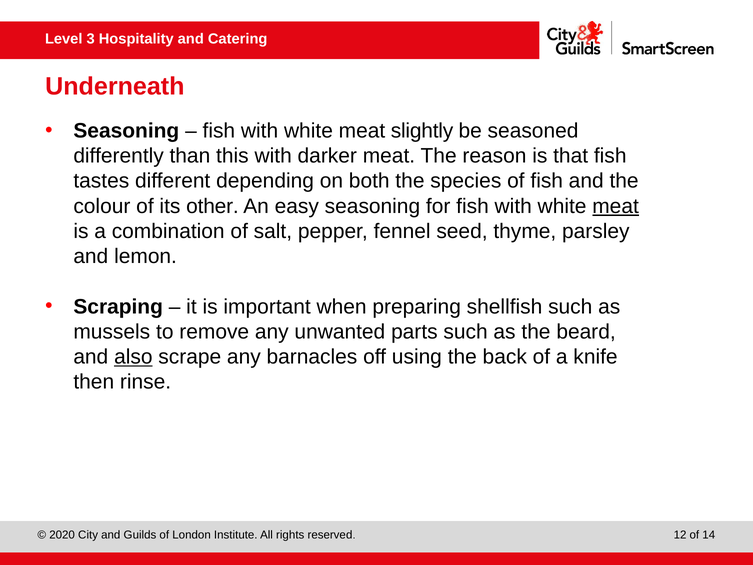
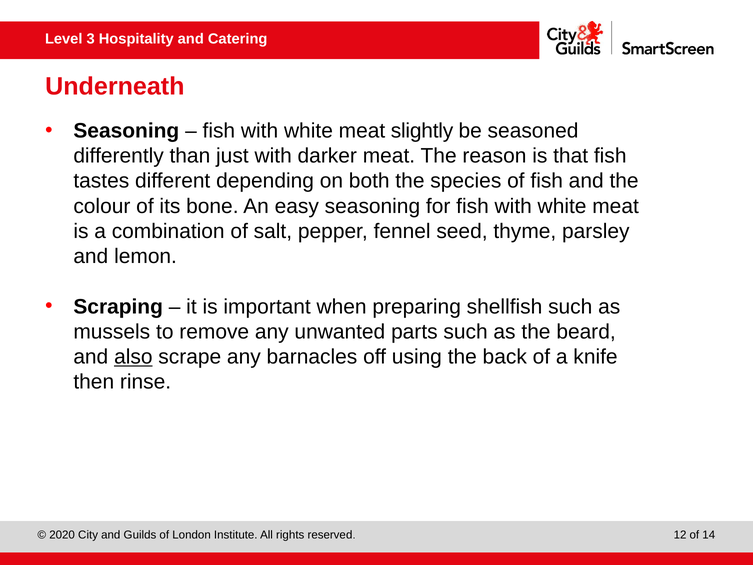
this: this -> just
other: other -> bone
meat at (616, 206) underline: present -> none
